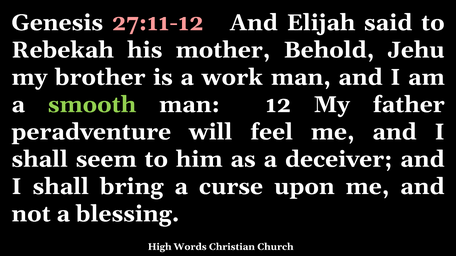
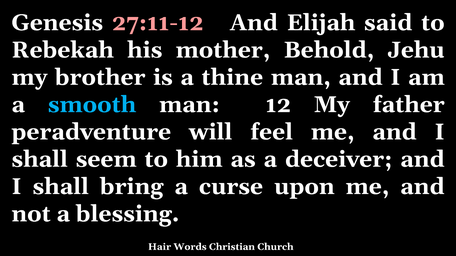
work: work -> thine
smooth colour: light green -> light blue
High: High -> Hair
